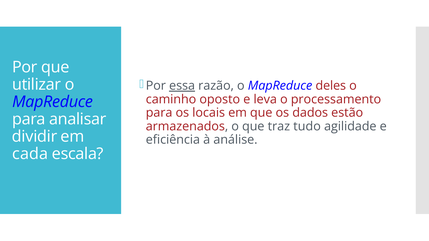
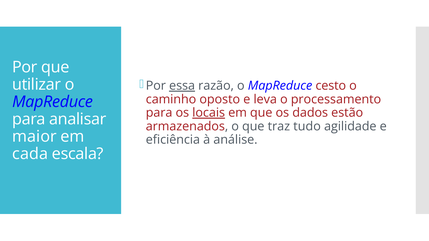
deles: deles -> cesto
locais underline: none -> present
dividir: dividir -> maior
